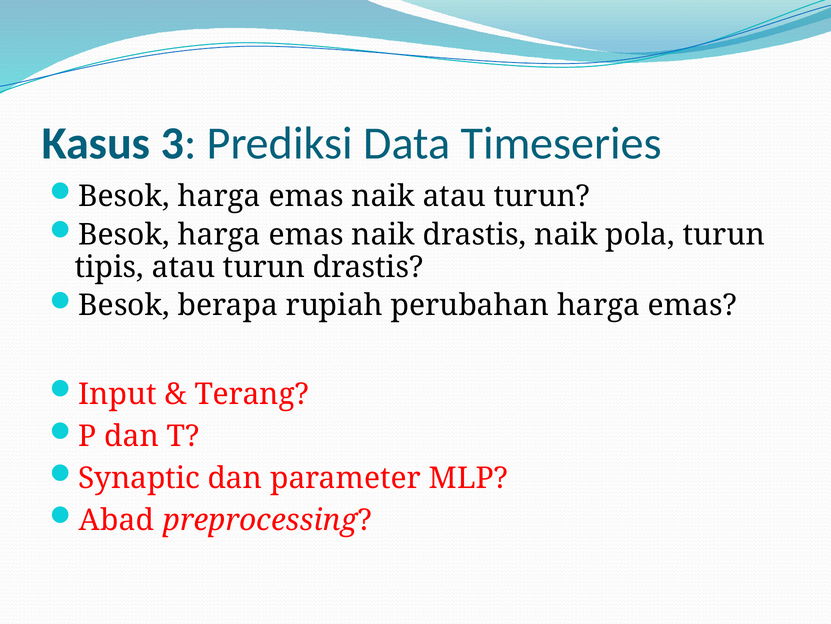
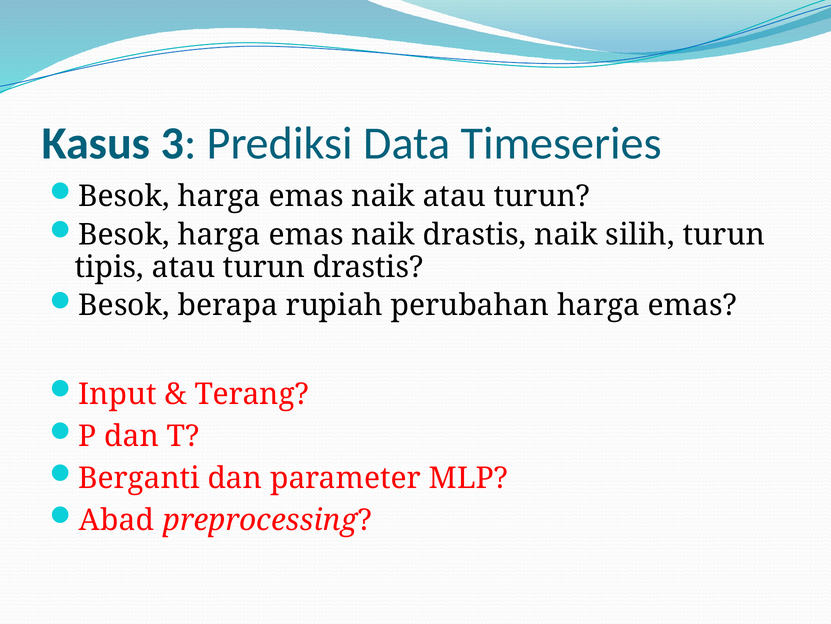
pola: pola -> silih
Synaptic: Synaptic -> Berganti
